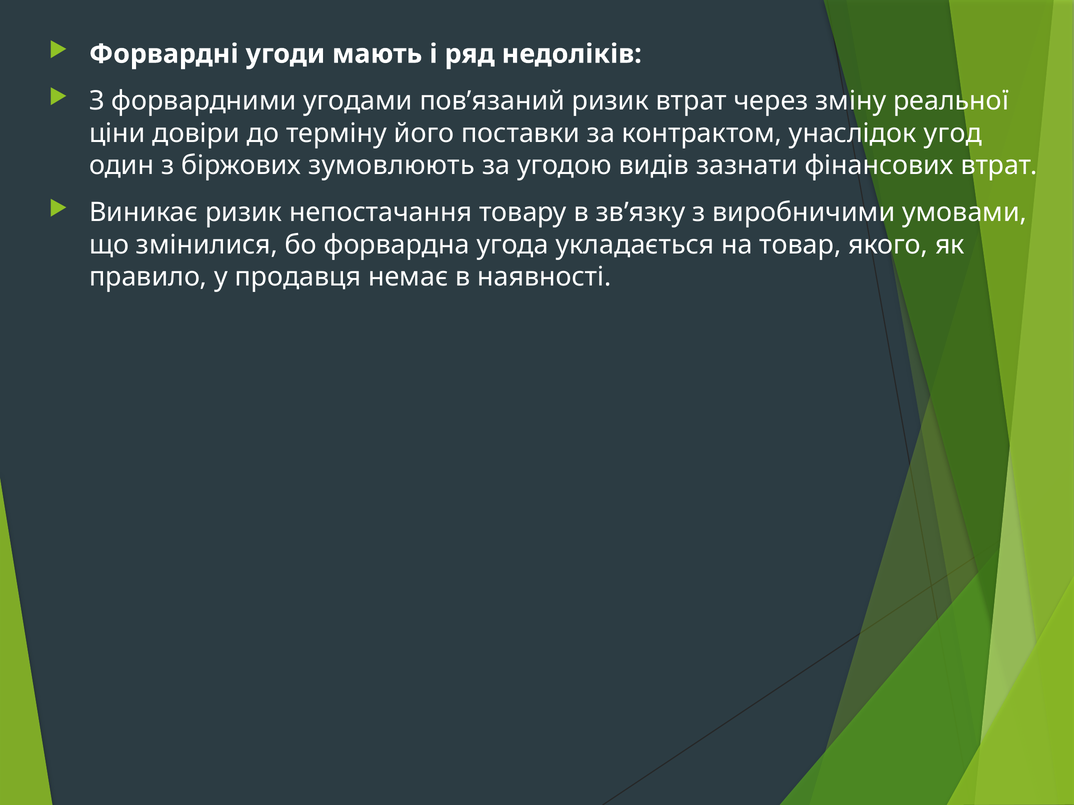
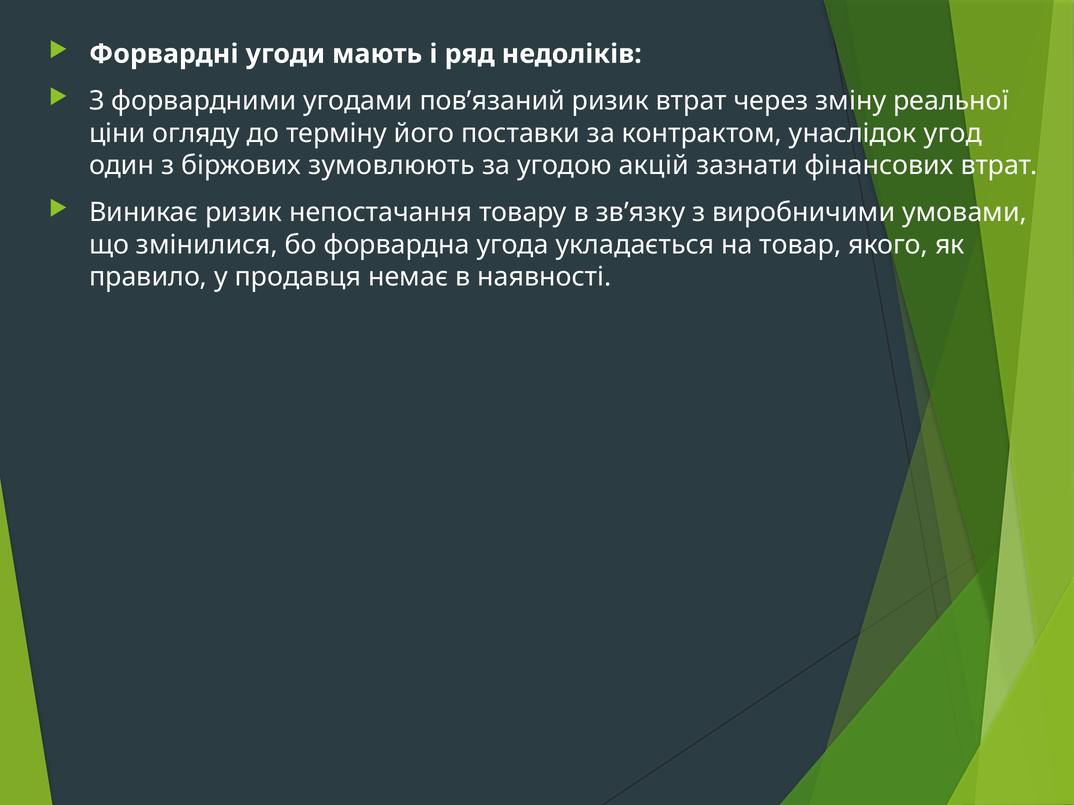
довіри: довіри -> огляду
видів: видів -> акцій
